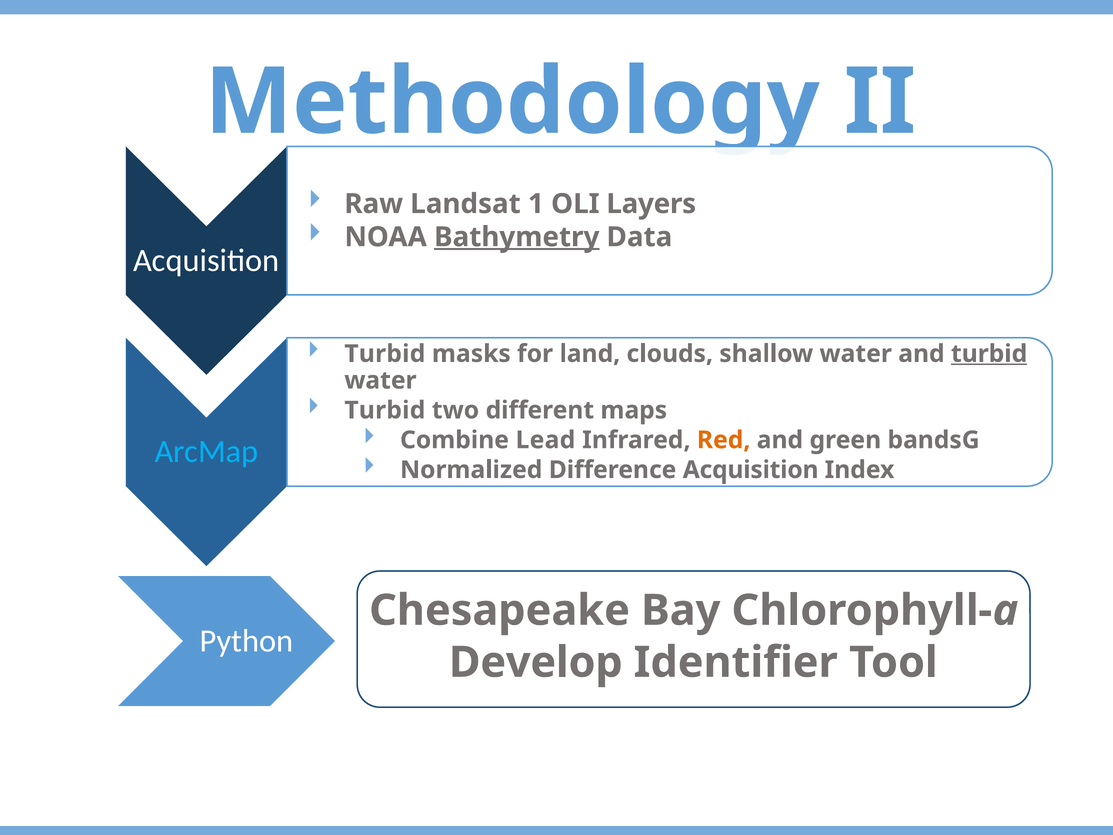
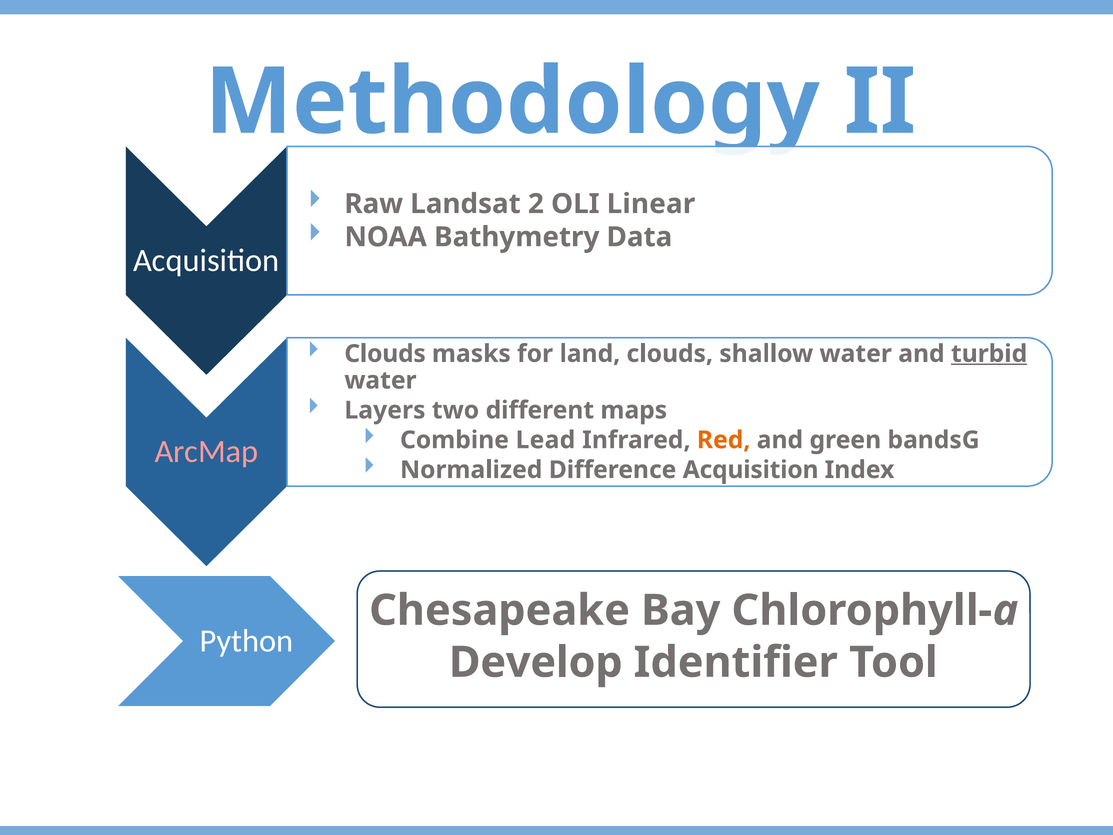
1: 1 -> 2
Layers: Layers -> Linear
Bathymetry underline: present -> none
Turbid at (385, 354): Turbid -> Clouds
Turbid at (385, 410): Turbid -> Layers
ArcMap colour: light blue -> pink
